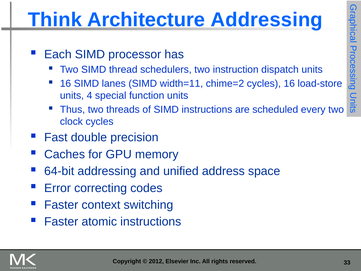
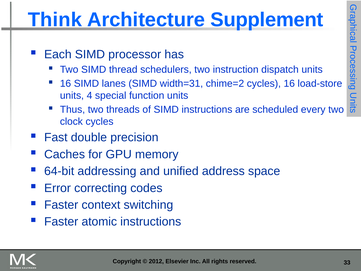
Architecture Addressing: Addressing -> Supplement
width=11: width=11 -> width=31
